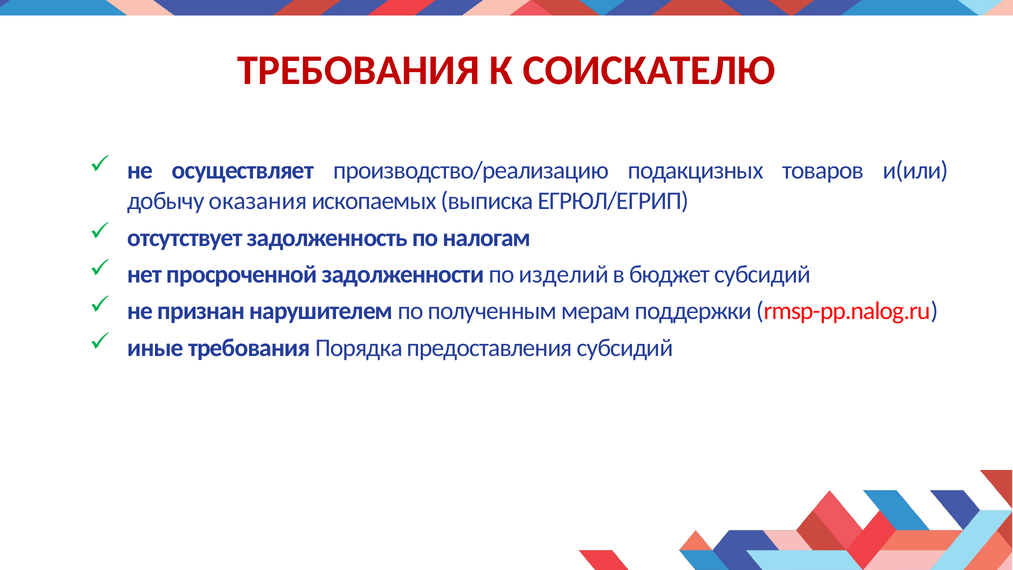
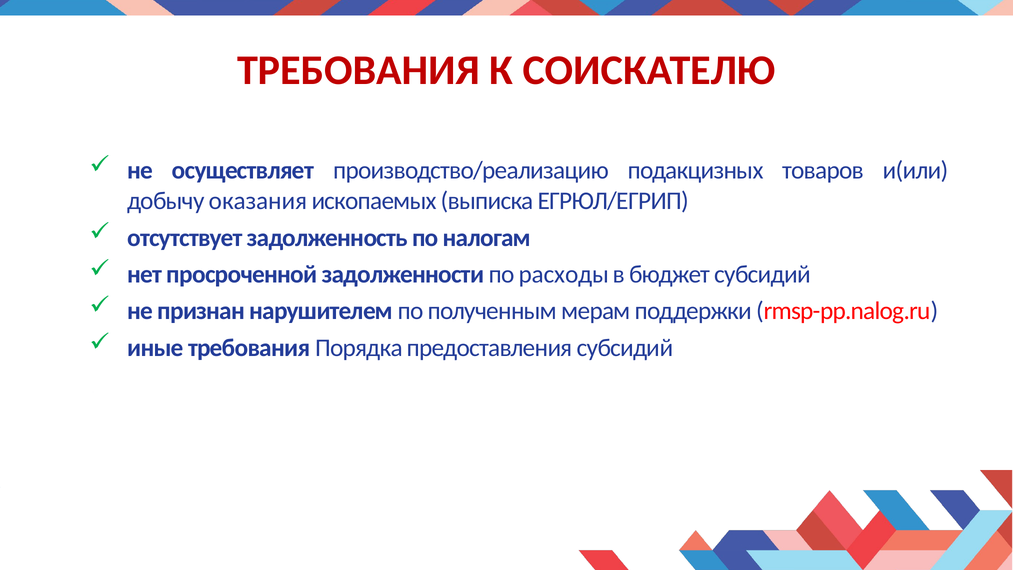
изделий: изделий -> расходы
